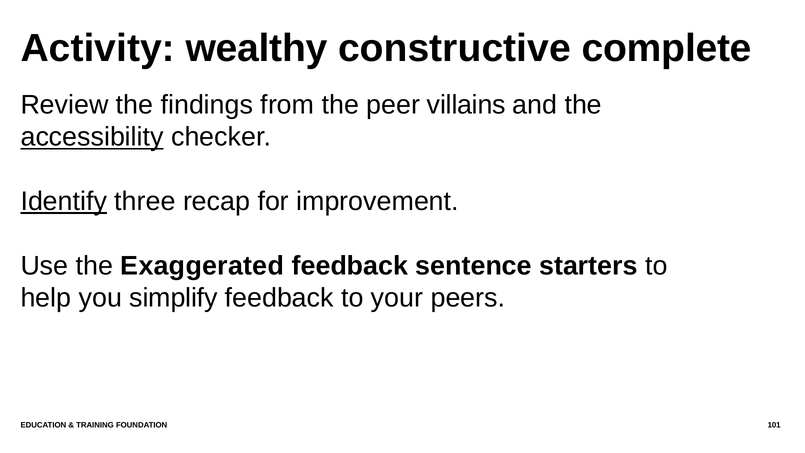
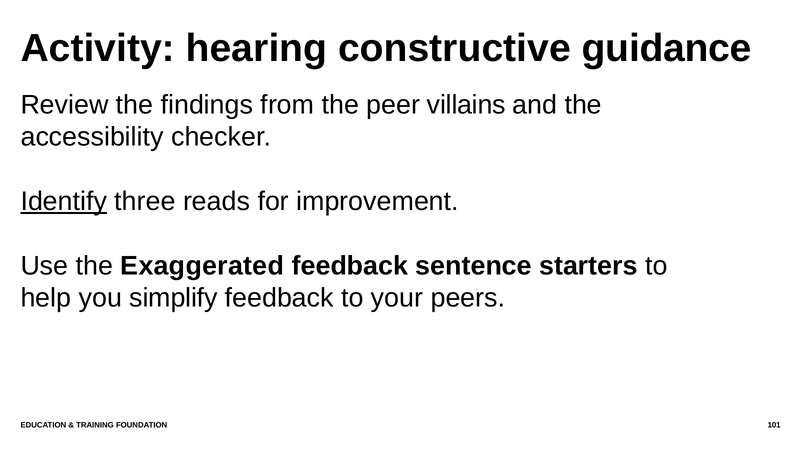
wealthy: wealthy -> hearing
complete: complete -> guidance
accessibility underline: present -> none
recap: recap -> reads
